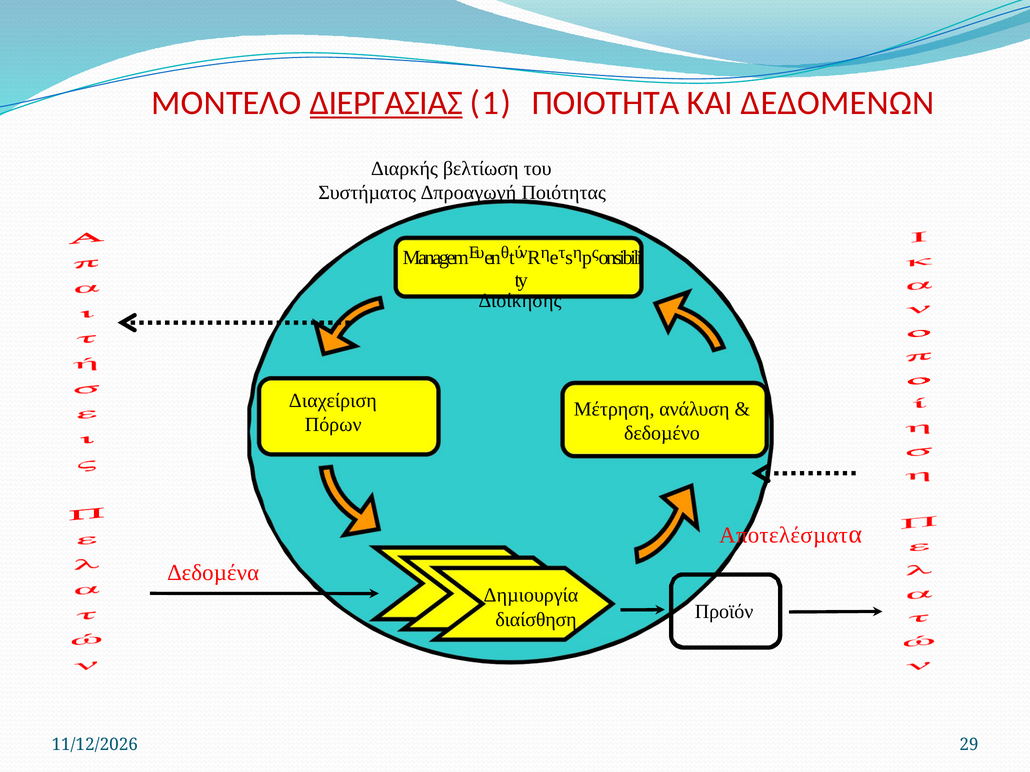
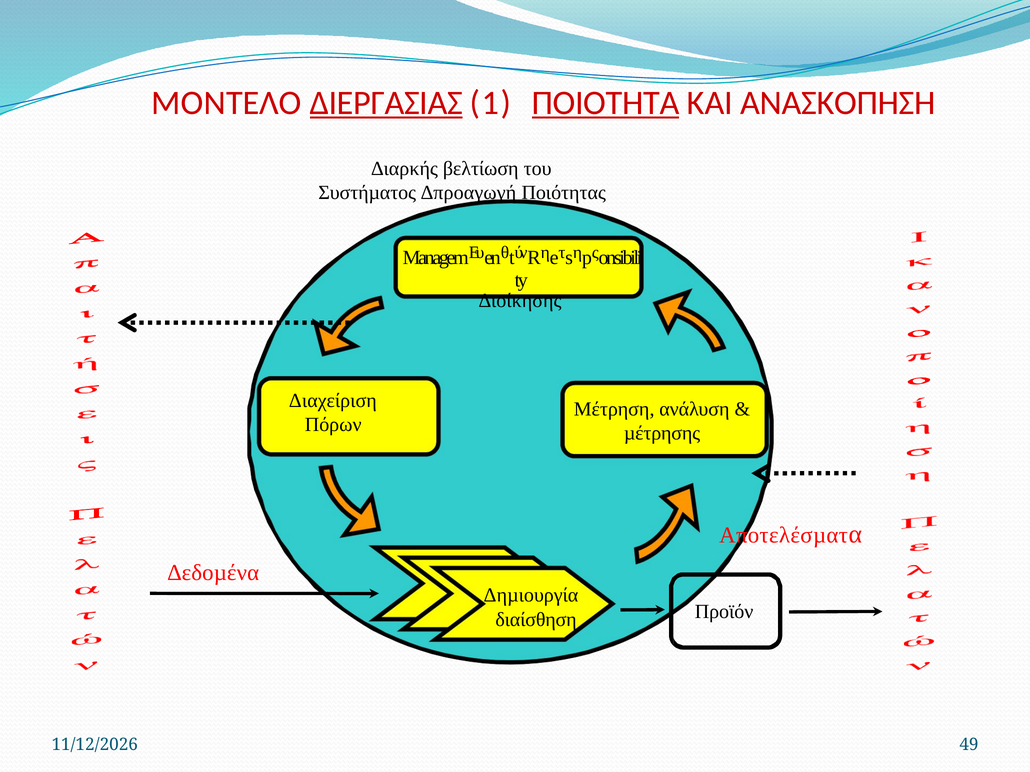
ΠΟΙΟΤΗΤΑ underline: none -> present
ΔΕΔΟΜΕΝΩΝ: ΔΕΔΟΜΕΝΩΝ -> ΑΝΑΣΚΟΠΗΣΗ
δεδοµένο: δεδοµένο -> µέτρησης
29: 29 -> 49
